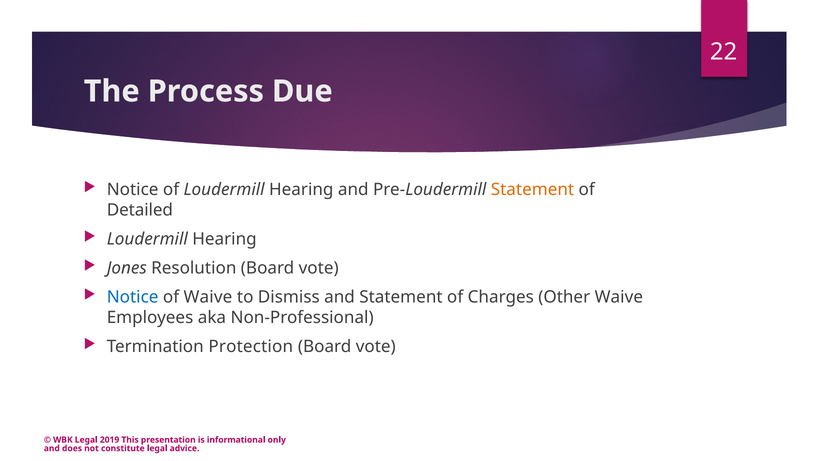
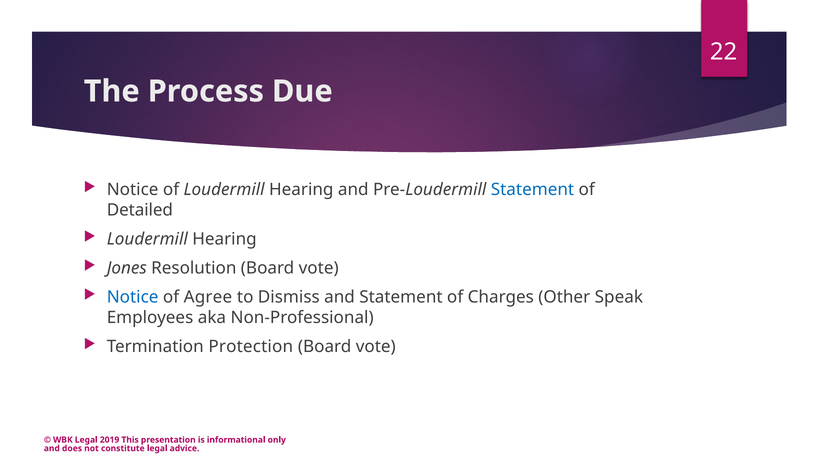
Statement at (532, 189) colour: orange -> blue
of Waive: Waive -> Agree
Other Waive: Waive -> Speak
